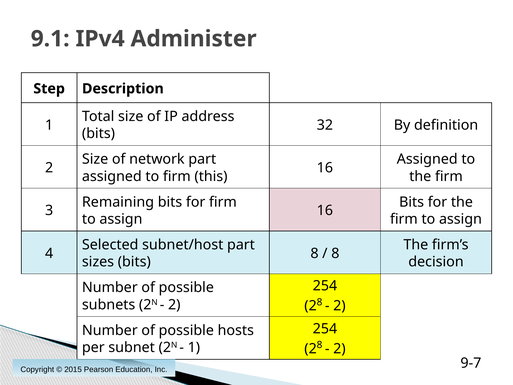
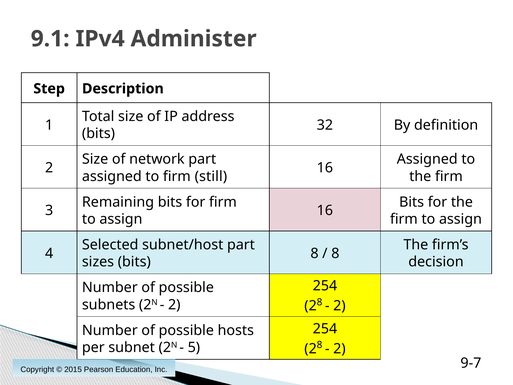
this: this -> still
1 at (194, 347): 1 -> 5
